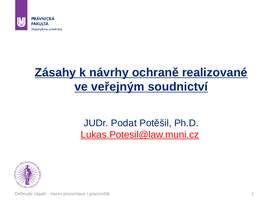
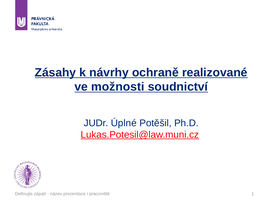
veřejným: veřejným -> možnosti
Podat: Podat -> Úplné
